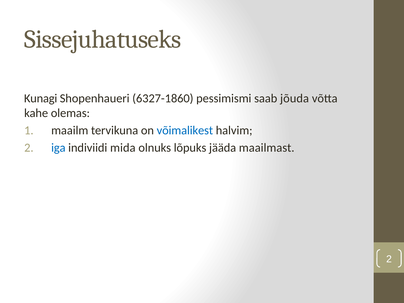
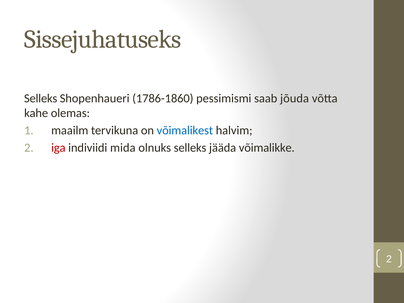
Kunagi at (41, 98): Kunagi -> Selleks
6327-1860: 6327-1860 -> 1786-1860
iga colour: blue -> red
olnuks lõpuks: lõpuks -> selleks
maailmast: maailmast -> võimalikke
